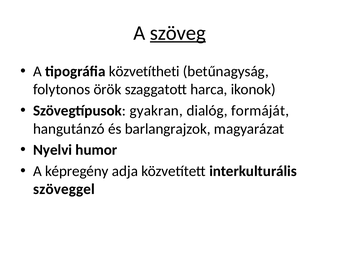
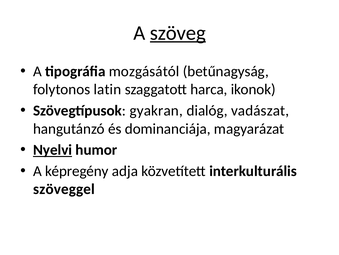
közvetítheti: közvetítheti -> mozgásától
örök: örök -> latin
formáját: formáját -> vadászat
barlangrajzok: barlangrajzok -> dominanciája
Nyelvi underline: none -> present
